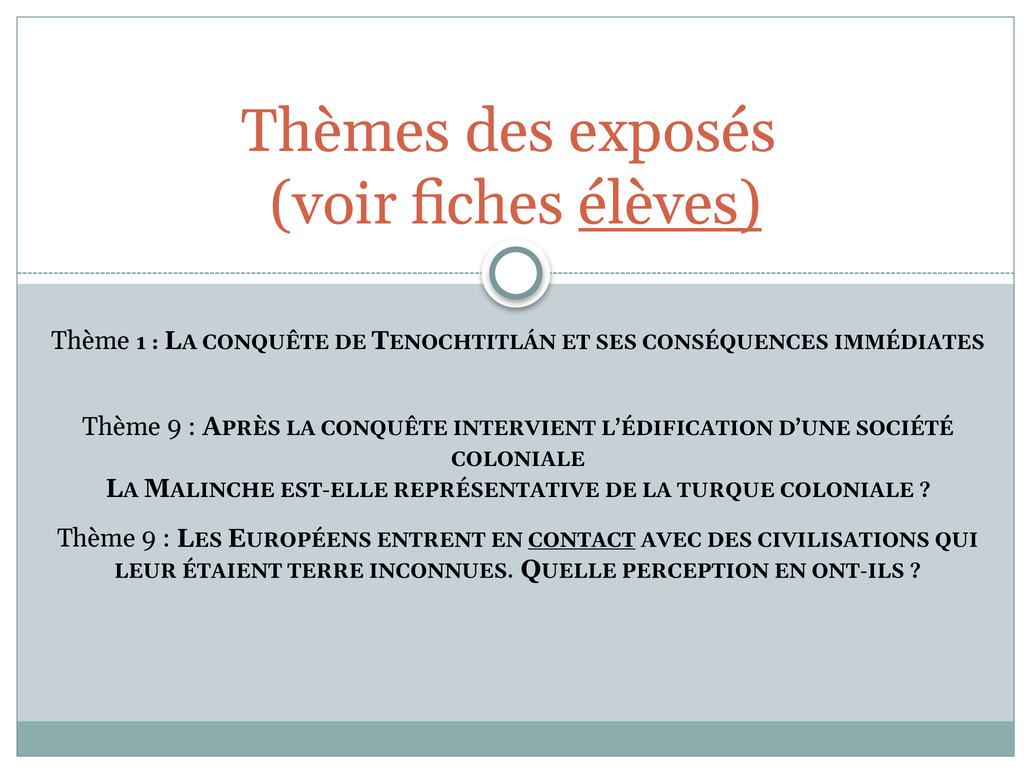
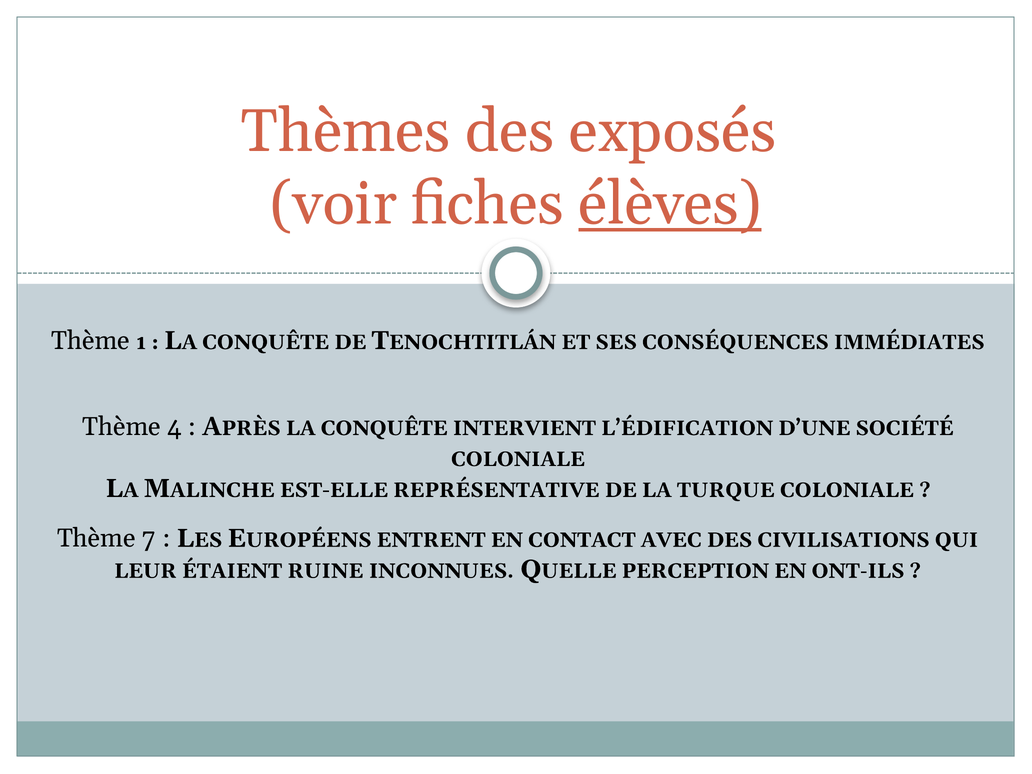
9 at (174, 427): 9 -> 4
9 at (149, 538): 9 -> 7
CONTACT underline: present -> none
TERRE: TERRE -> RUINE
